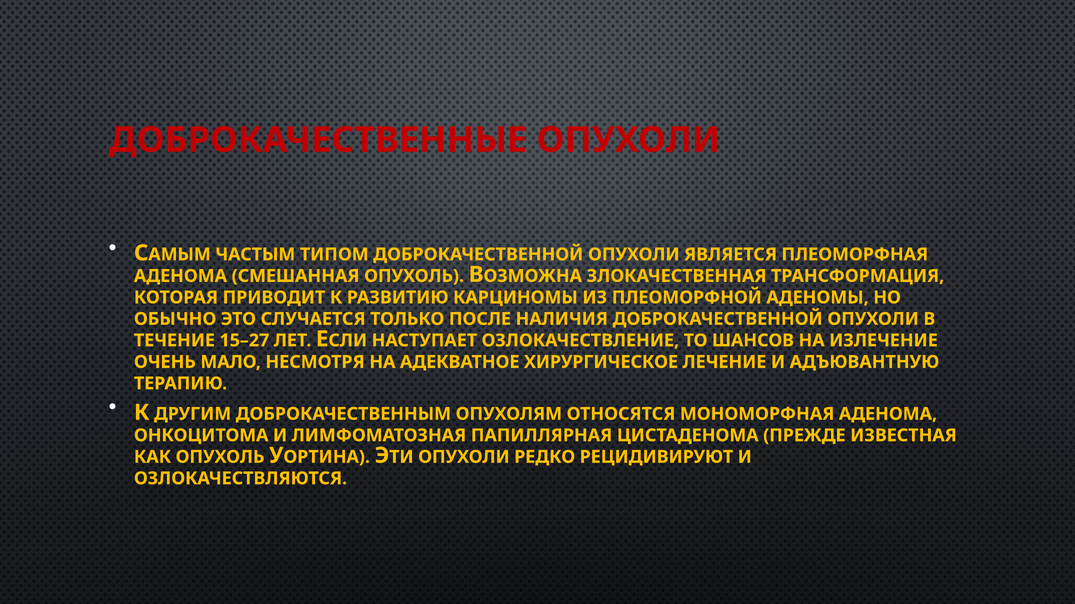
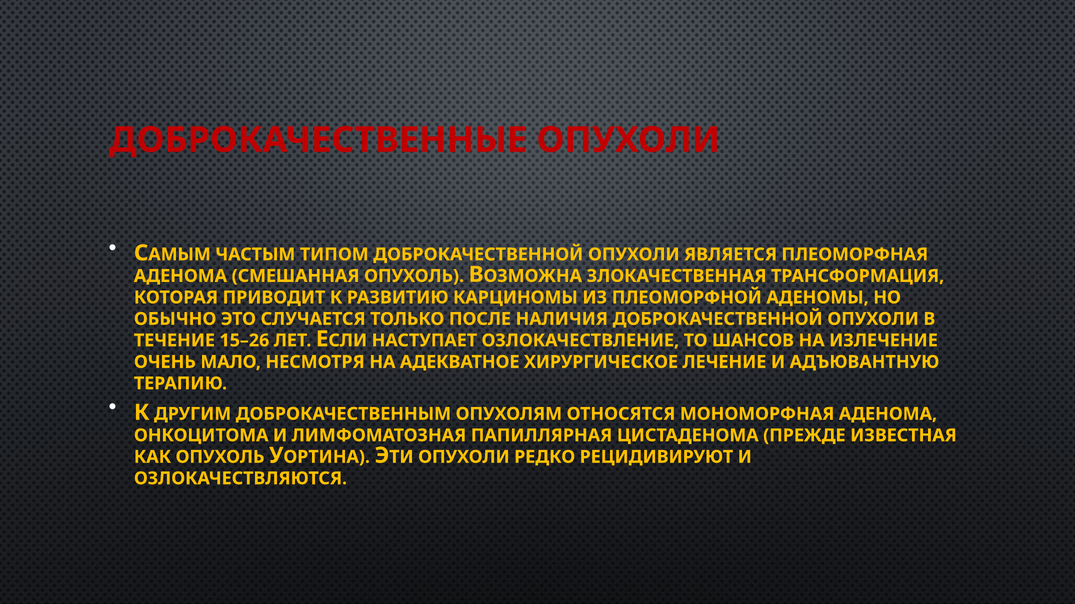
15–27: 15–27 -> 15–26
